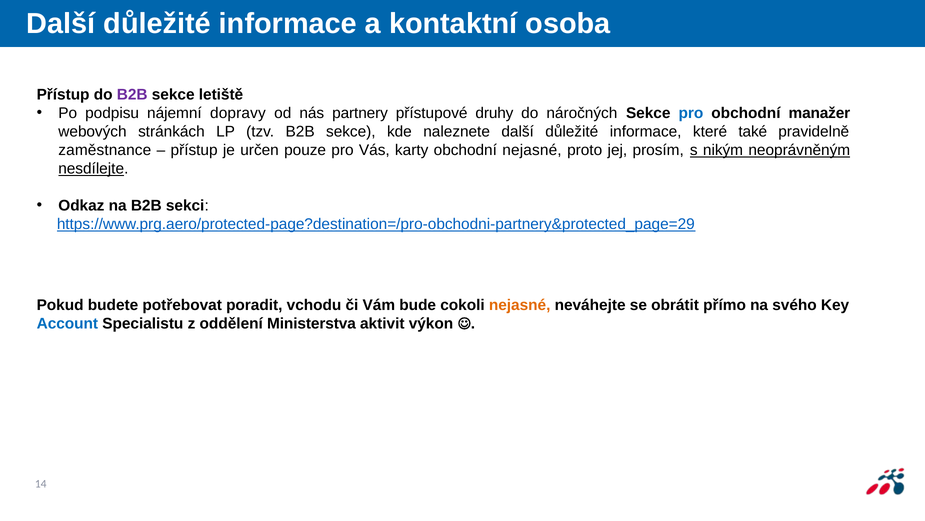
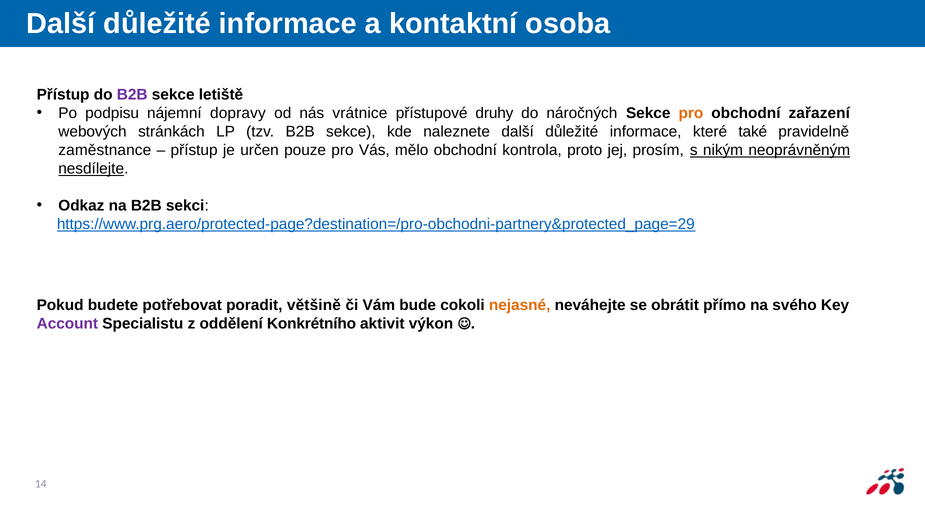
partnery: partnery -> vrátnice
pro at (691, 113) colour: blue -> orange
manažer: manažer -> zařazení
karty: karty -> mělo
obchodní nejasné: nejasné -> kontrola
vchodu: vchodu -> většině
Account colour: blue -> purple
Ministerstva: Ministerstva -> Konkrétního
